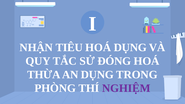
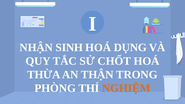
TIÊU: TIÊU -> SINH
ĐÓNG: ĐÓNG -> CHỐT
AN DỤNG: DỤNG -> THẬN
NGHIỆM colour: purple -> orange
